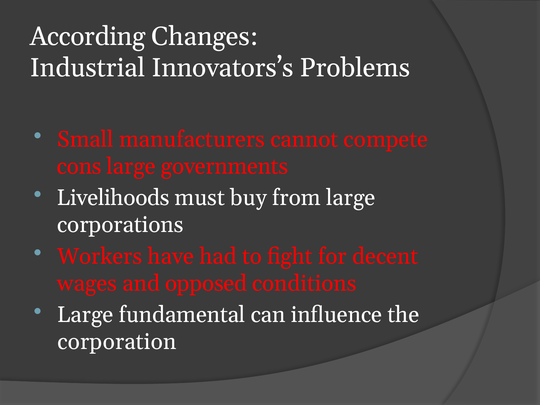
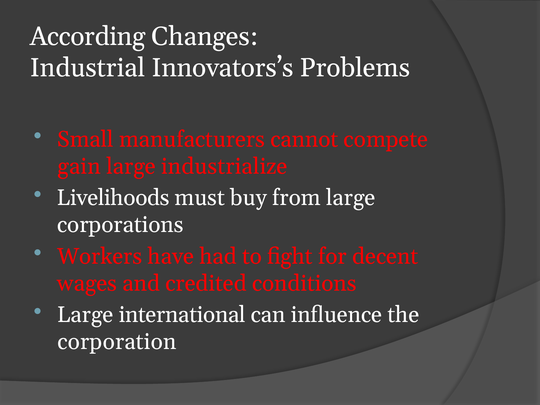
cons: cons -> gain
governments: governments -> industrialize
opposed: opposed -> credited
fundamental: fundamental -> international
